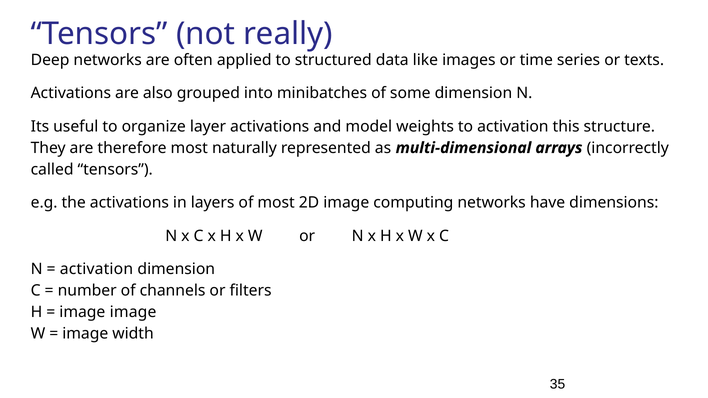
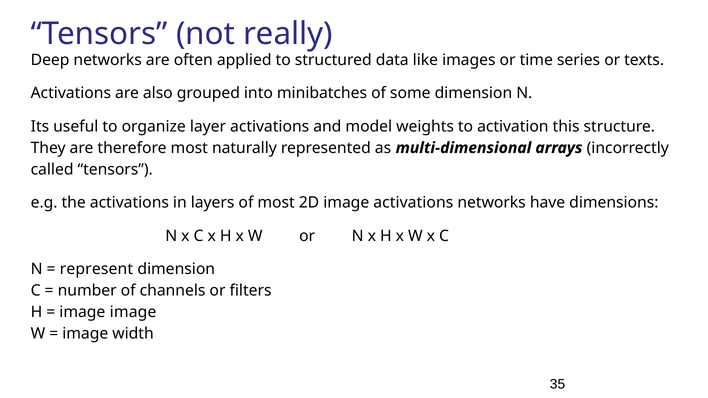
image computing: computing -> activations
activation at (96, 269): activation -> represent
